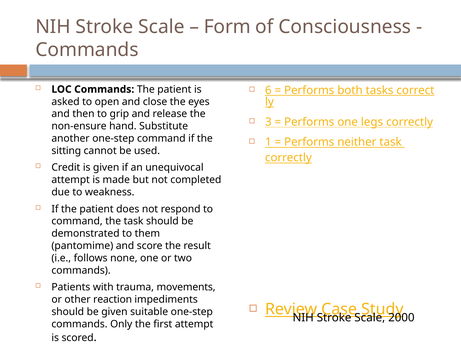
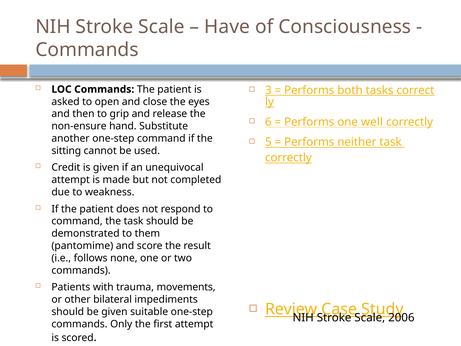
Form: Form -> Have
6: 6 -> 3
3: 3 -> 6
legs: legs -> well
1: 1 -> 5
reaction: reaction -> bilateral
2000: 2000 -> 2006
